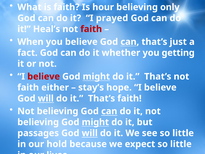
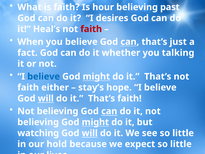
only: only -> past
prayed: prayed -> desires
getting: getting -> talking
believe at (44, 76) colour: red -> blue
passages: passages -> watching
